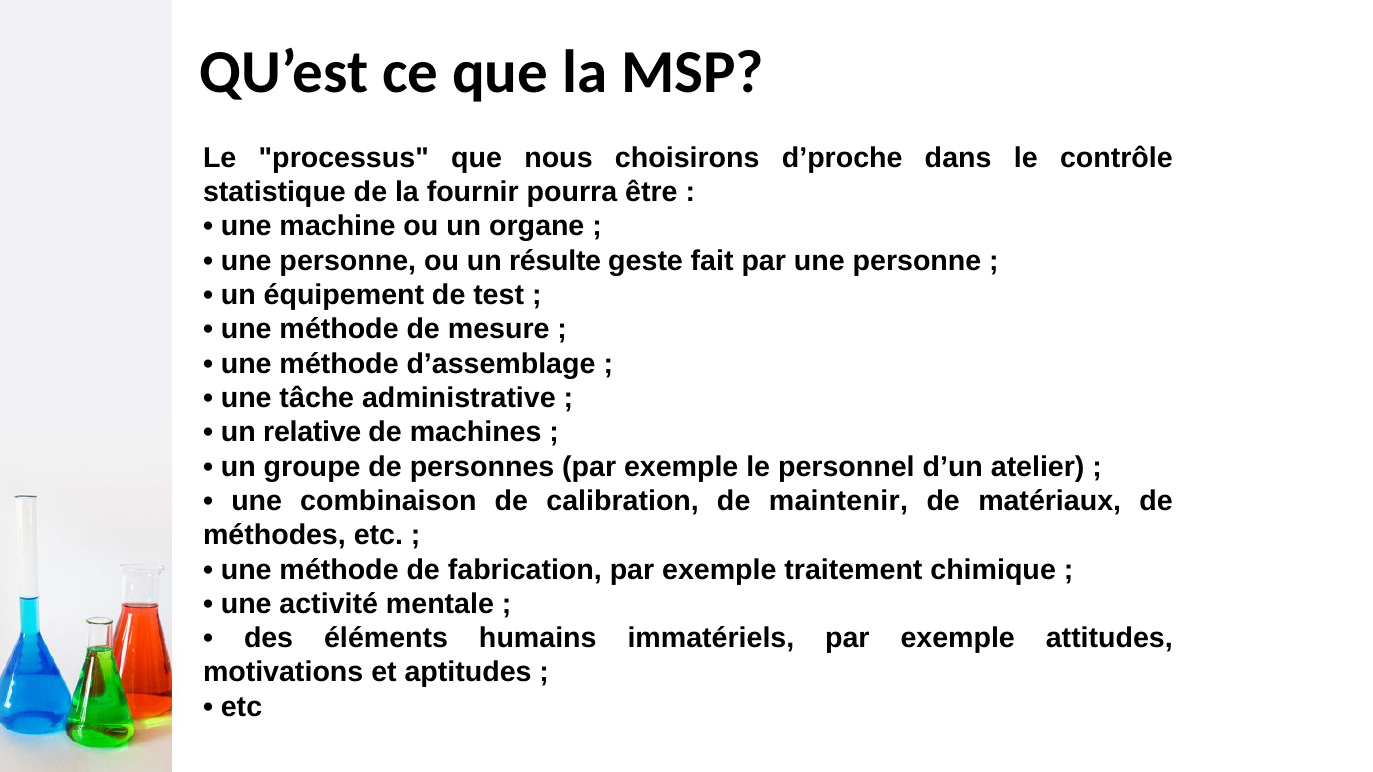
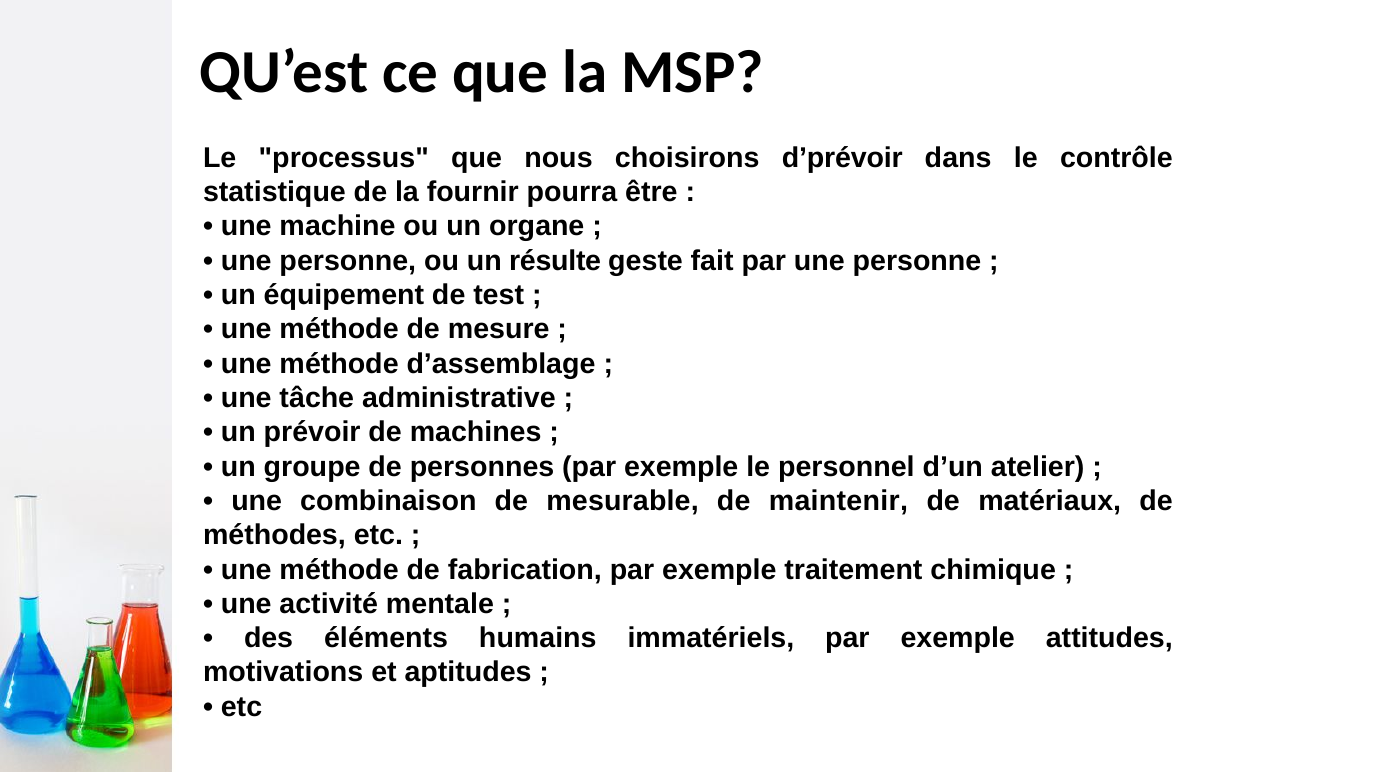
d’proche: d’proche -> d’prévoir
relative: relative -> prévoir
calibration: calibration -> mesurable
